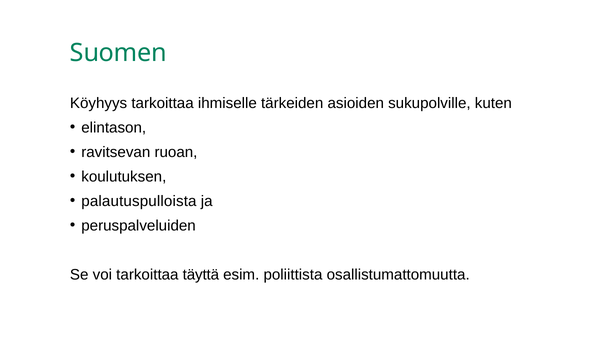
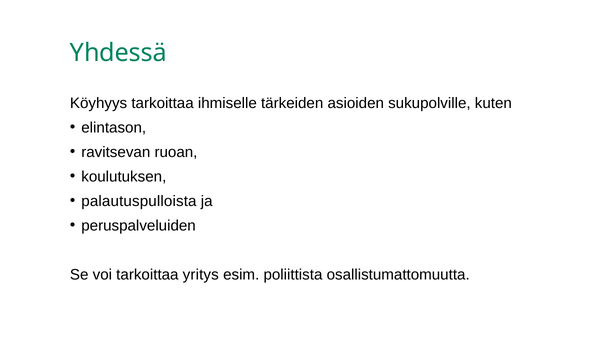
Suomen: Suomen -> Yhdessä
täyttä: täyttä -> yritys
